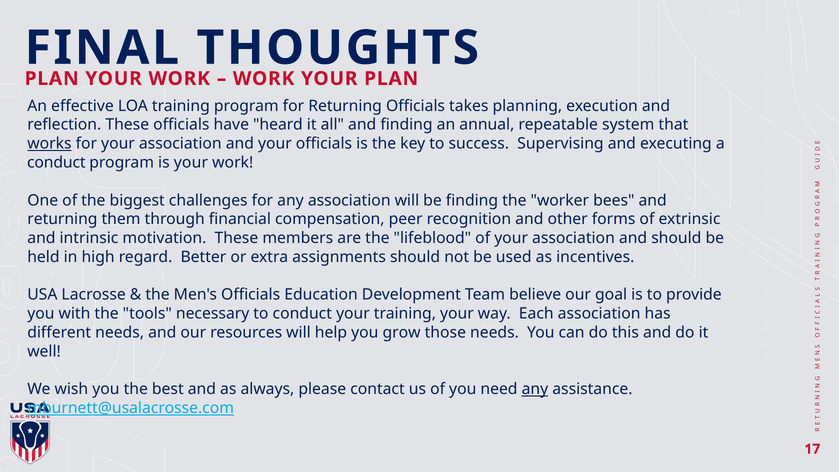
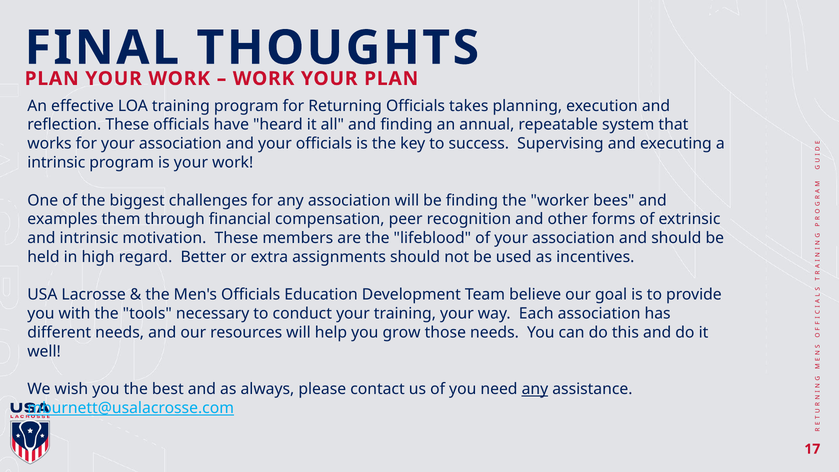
works underline: present -> none
conduct at (56, 163): conduct -> intrinsic
returning at (62, 219): returning -> examples
